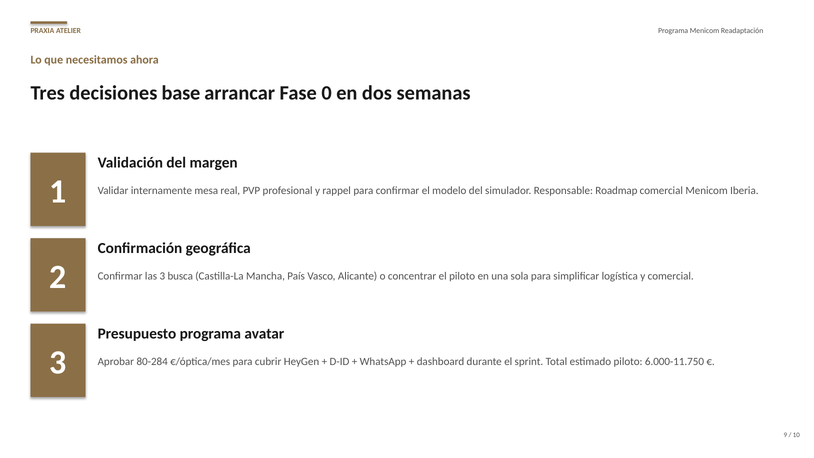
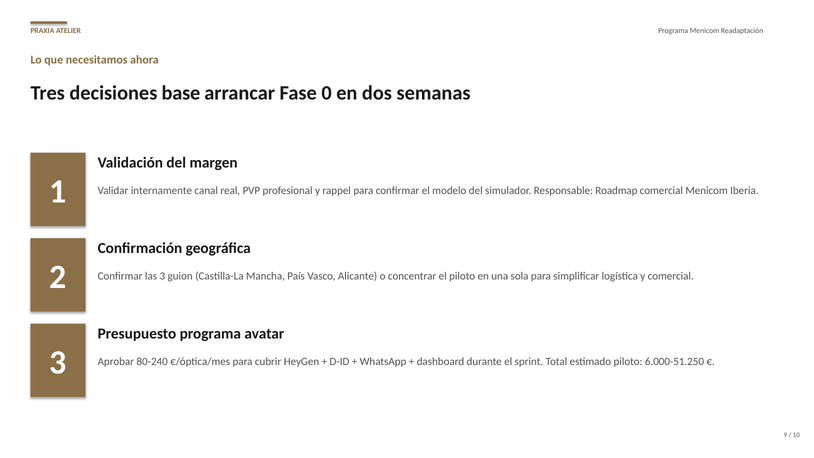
mesa: mesa -> canal
busca: busca -> guion
80-284: 80-284 -> 80-240
6.000-11.750: 6.000-11.750 -> 6.000-51.250
